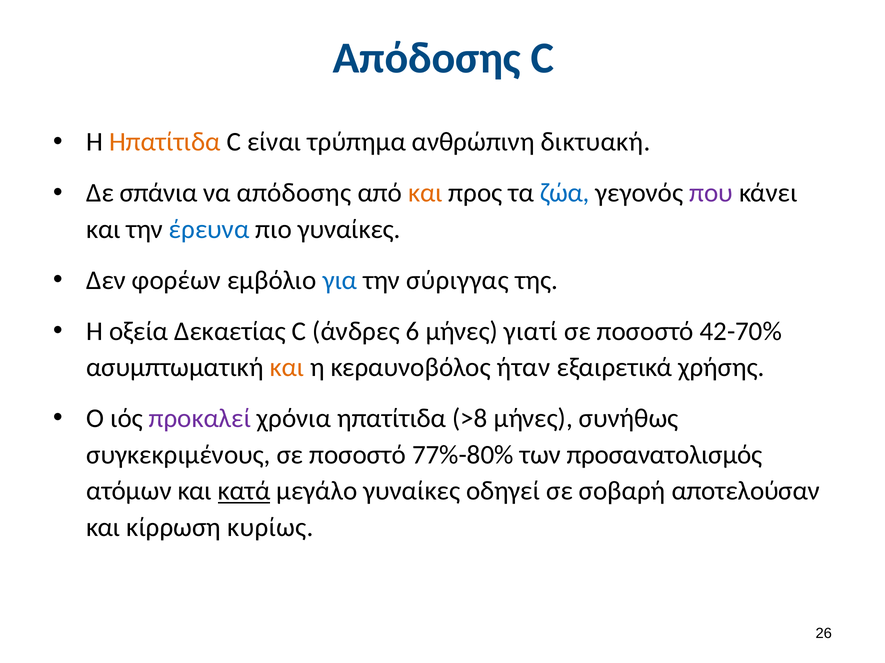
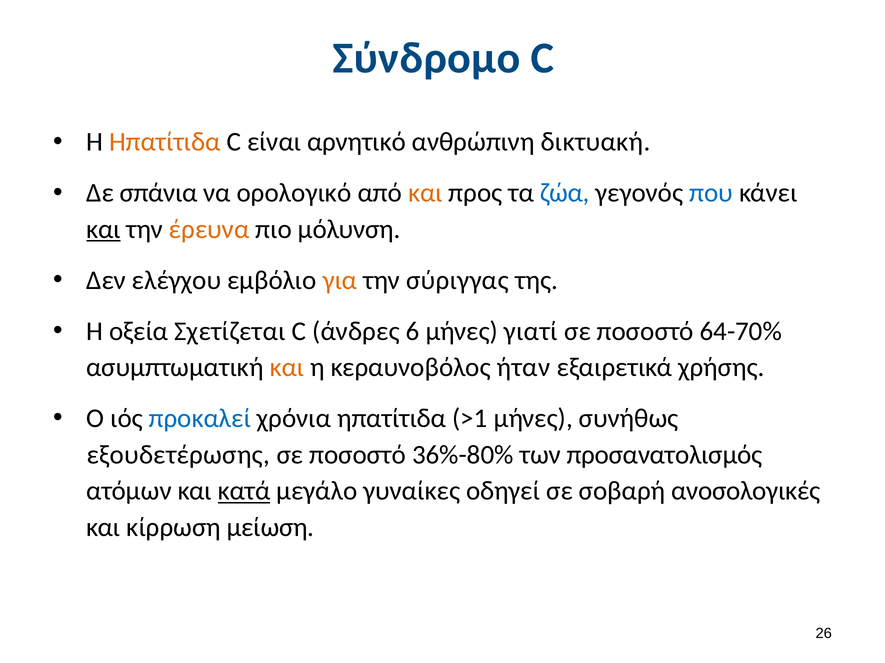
Απόδοσης at (427, 58): Απόδοσης -> Σύνδρομο
τρύπημα: τρύπημα -> αρνητικό
να απόδοσης: απόδοσης -> ορολογικό
που colour: purple -> blue
και at (103, 230) underline: none -> present
έρευνα colour: blue -> orange
πιο γυναίκες: γυναίκες -> μόλυνση
φορέων: φορέων -> ελέγχου
για colour: blue -> orange
Δεκαετίας: Δεκαετίας -> Σχετίζεται
42-70%: 42-70% -> 64-70%
προκαλεί colour: purple -> blue
>8: >8 -> >1
συγκεκριμένους: συγκεκριμένους -> εξουδετέρωσης
77%-80%: 77%-80% -> 36%-80%
αποτελούσαν: αποτελούσαν -> ανοσολογικές
κυρίως: κυρίως -> μείωση
